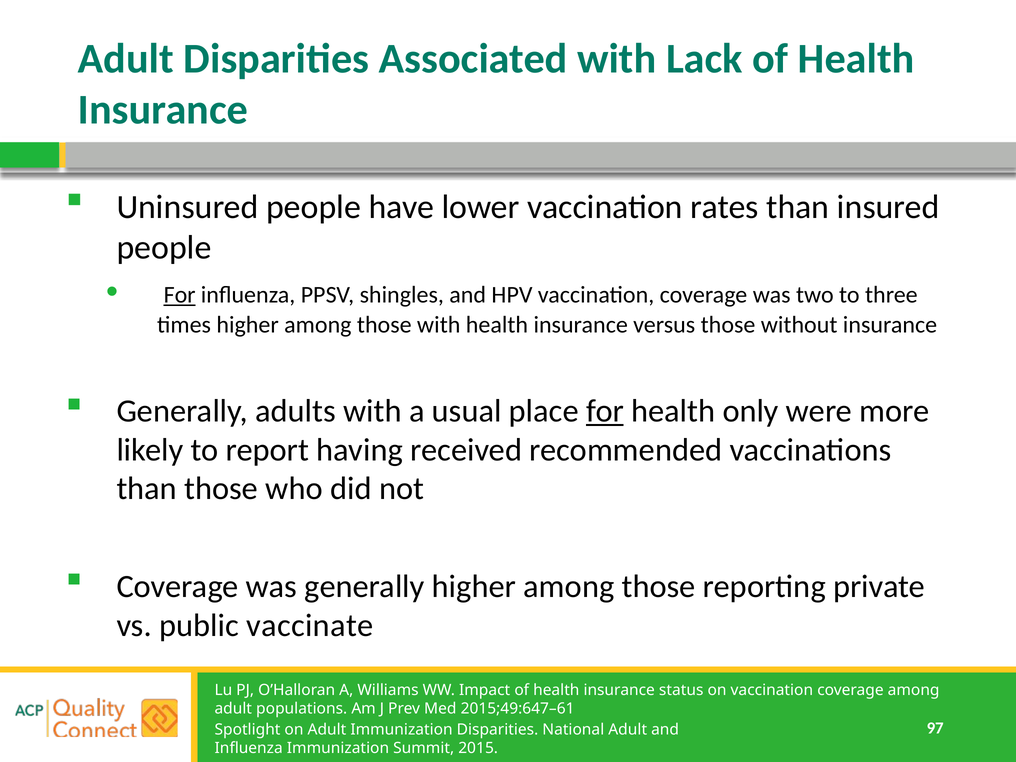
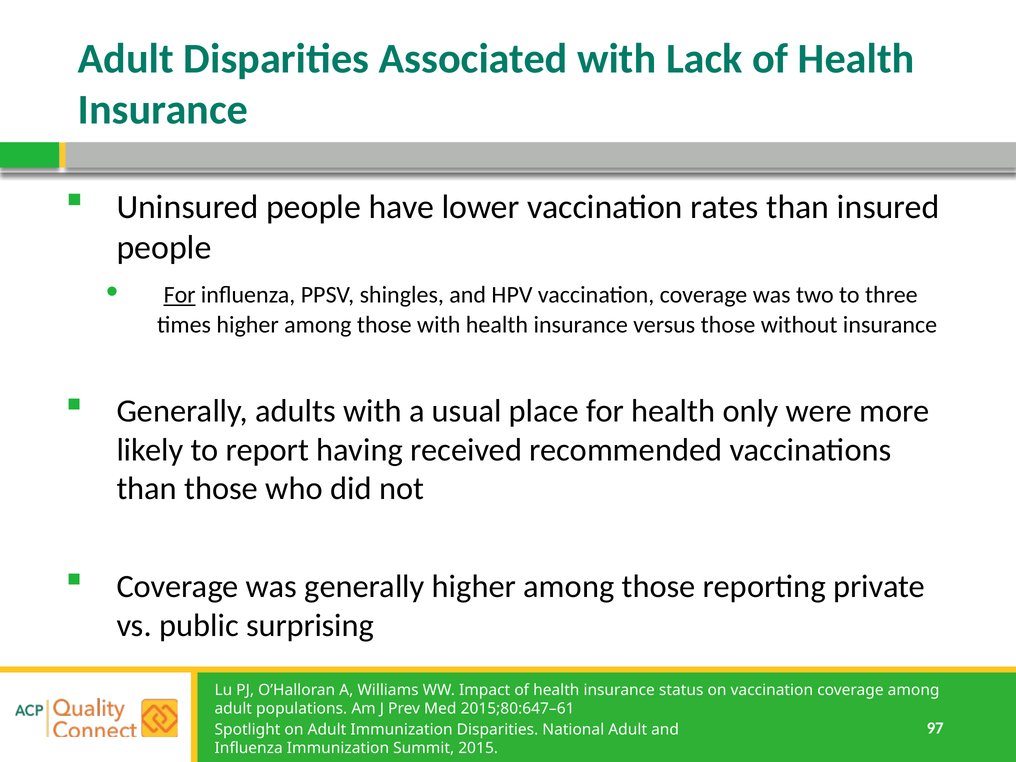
for at (605, 411) underline: present -> none
vaccinate: vaccinate -> surprising
2015;49:647–61: 2015;49:647–61 -> 2015;80:647–61
